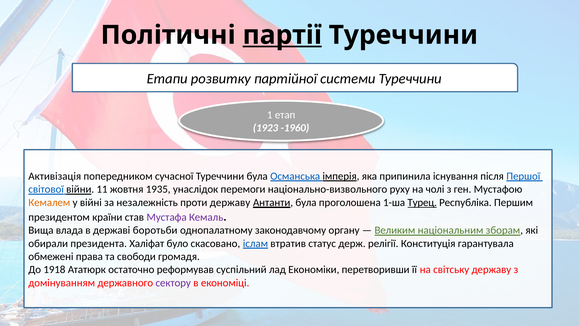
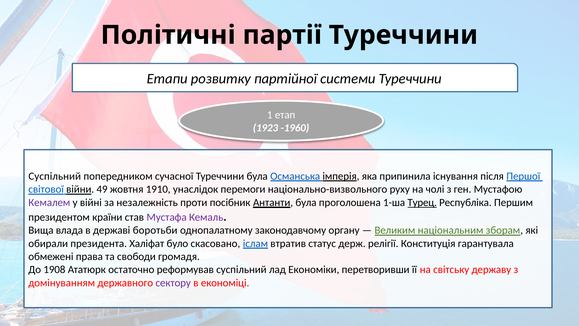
партії underline: present -> none
Активізація at (55, 176): Активізація -> Суспільний
11: 11 -> 49
1935: 1935 -> 1910
Кемалем colour: orange -> purple
проти державу: державу -> посібник
1918: 1918 -> 1908
